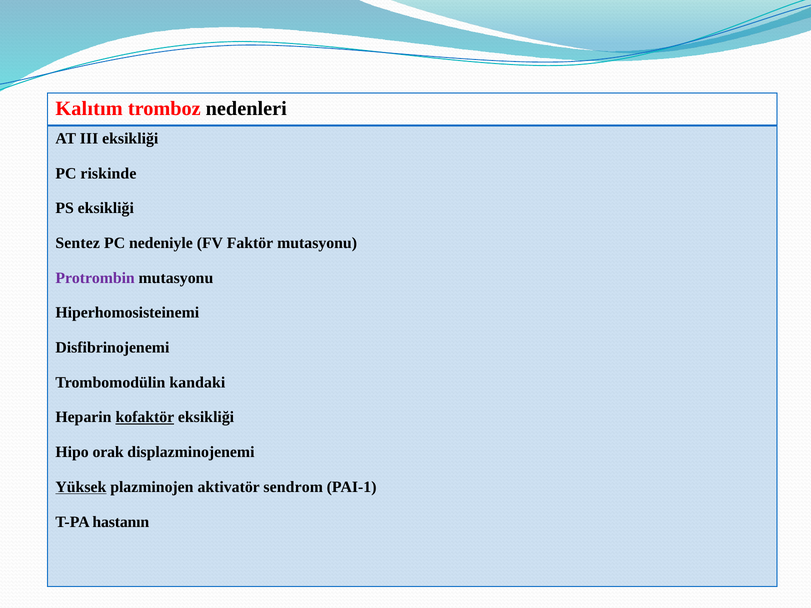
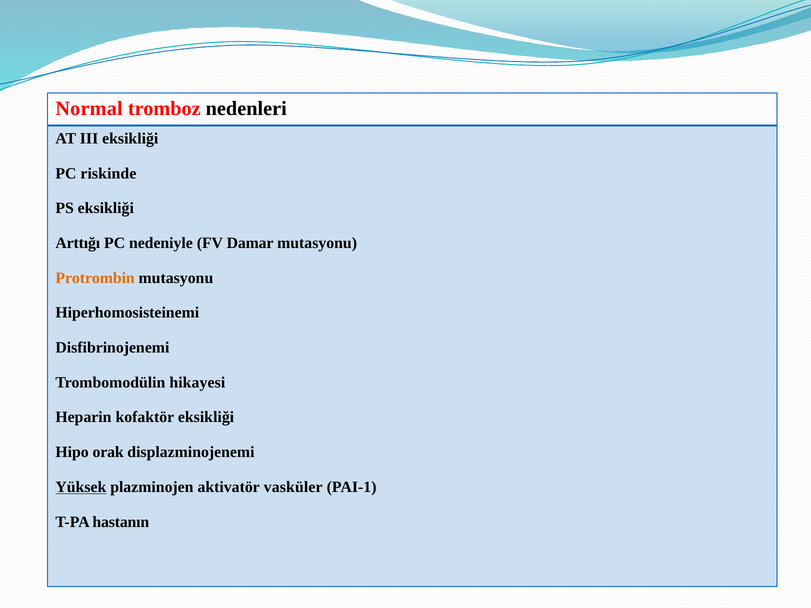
Kalıtım: Kalıtım -> Normal
Sentez: Sentez -> Arttığı
Faktör: Faktör -> Damar
Protrombin colour: purple -> orange
kandaki: kandaki -> hikayesi
kofaktör underline: present -> none
sendrom: sendrom -> vasküler
